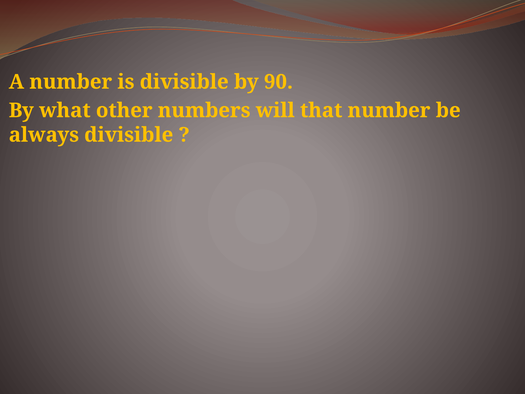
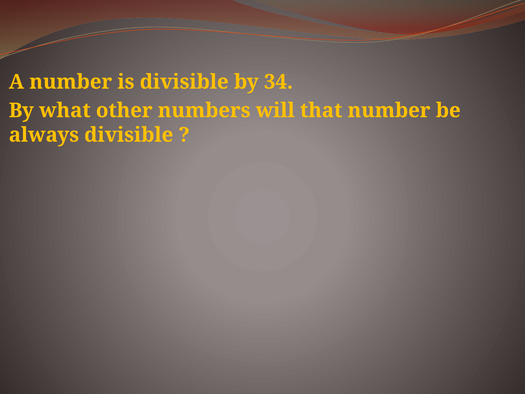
90: 90 -> 34
